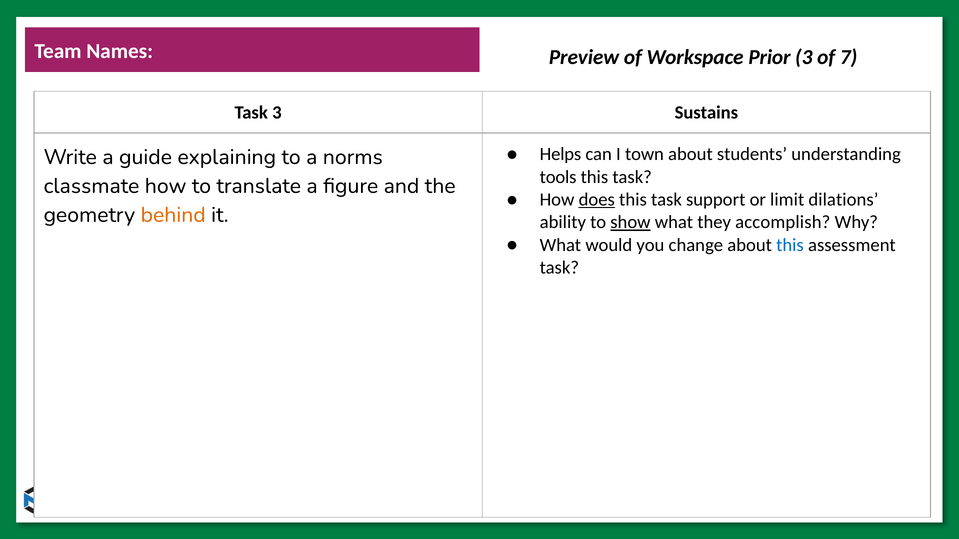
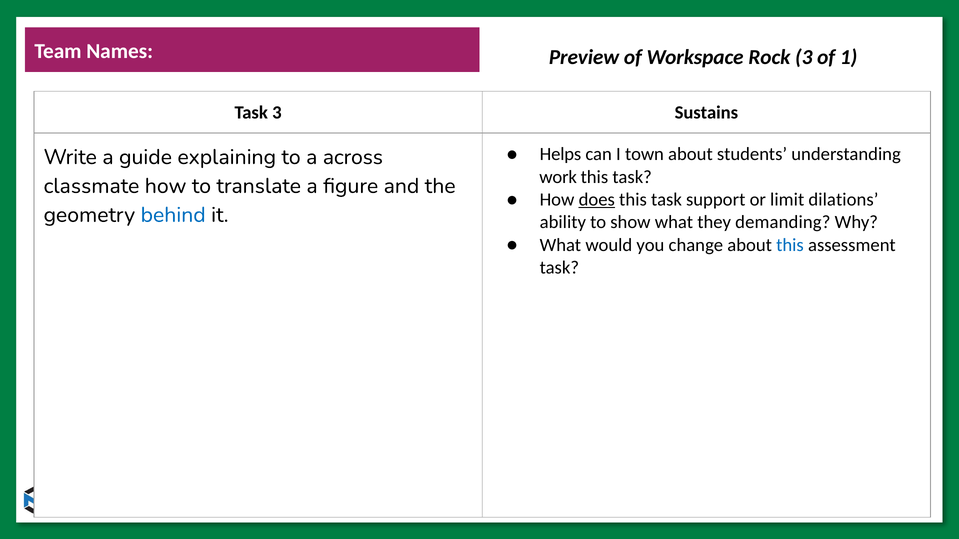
Prior: Prior -> Rock
of 7: 7 -> 1
norms: norms -> across
tools: tools -> work
behind colour: orange -> blue
show underline: present -> none
accomplish: accomplish -> demanding
